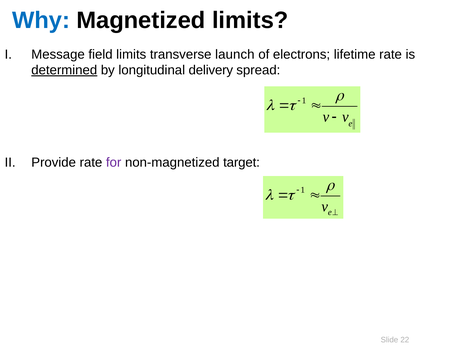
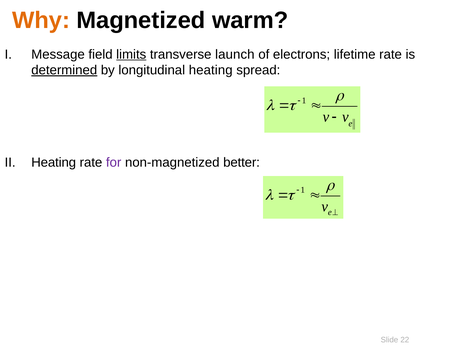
Why colour: blue -> orange
Magnetized limits: limits -> warm
limits at (131, 54) underline: none -> present
longitudinal delivery: delivery -> heating
Provide at (54, 162): Provide -> Heating
target: target -> better
